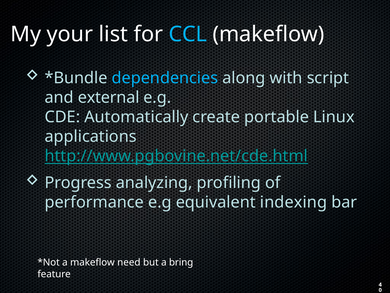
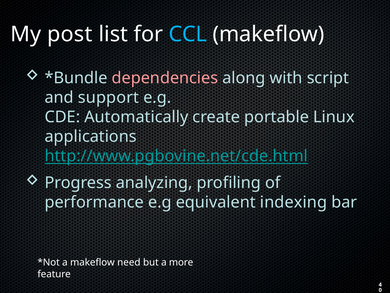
your: your -> post
dependencies colour: light blue -> pink
external: external -> support
bring: bring -> more
